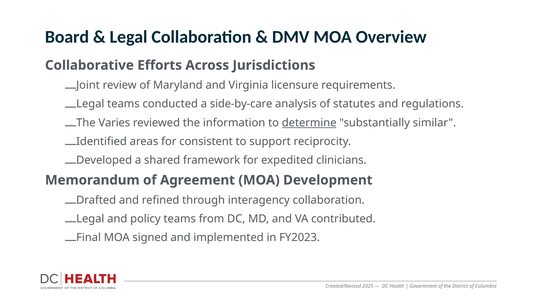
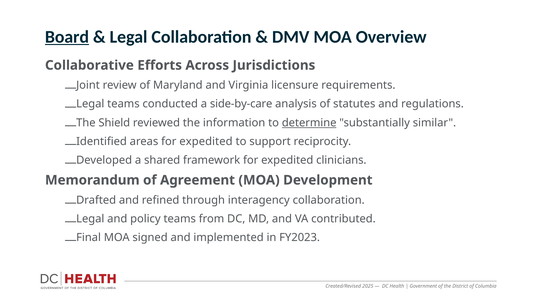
Board underline: none -> present
Varies: Varies -> Shield
areas for consistent: consistent -> expedited
